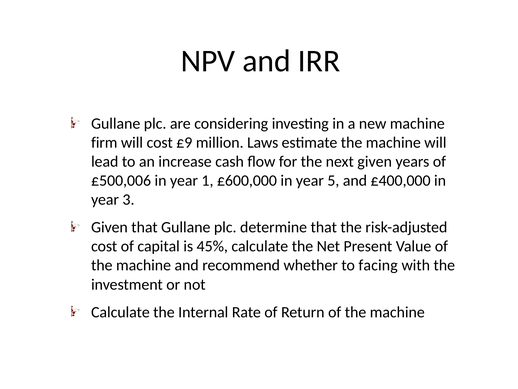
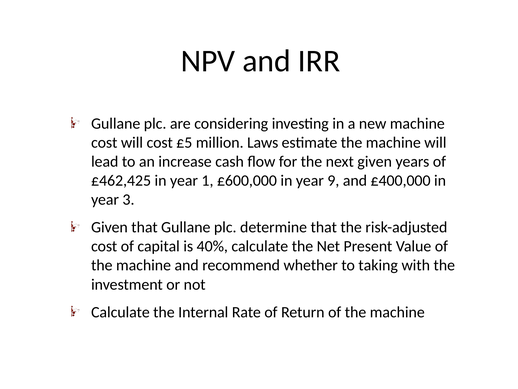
firm at (104, 142): firm -> cost
£9: £9 -> £5
£500,006: £500,006 -> £462,425
5: 5 -> 9
45%: 45% -> 40%
facing: facing -> taking
